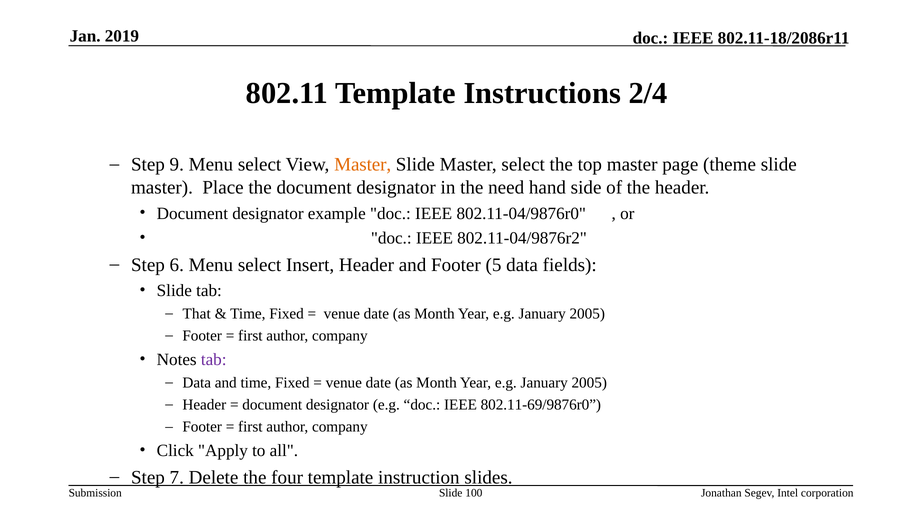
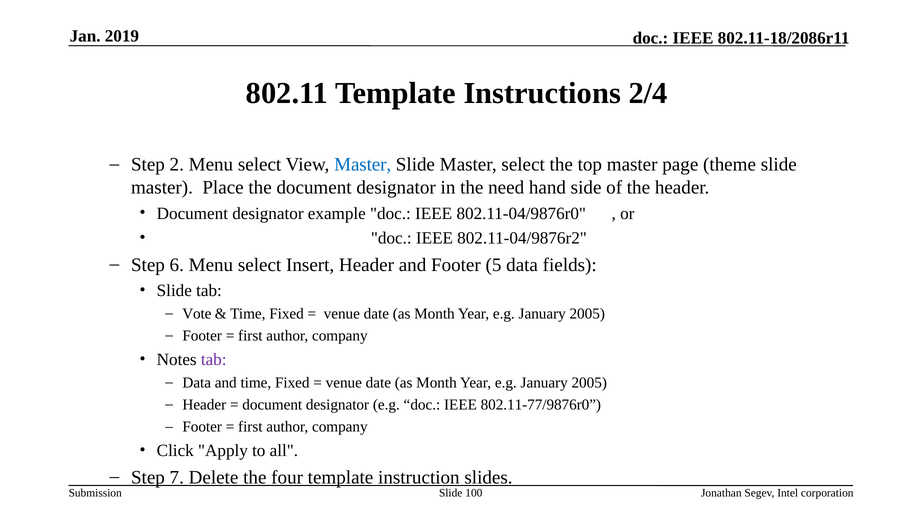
9: 9 -> 2
Master at (363, 165) colour: orange -> blue
That: That -> Vote
802.11-69/9876r0: 802.11-69/9876r0 -> 802.11-77/9876r0
